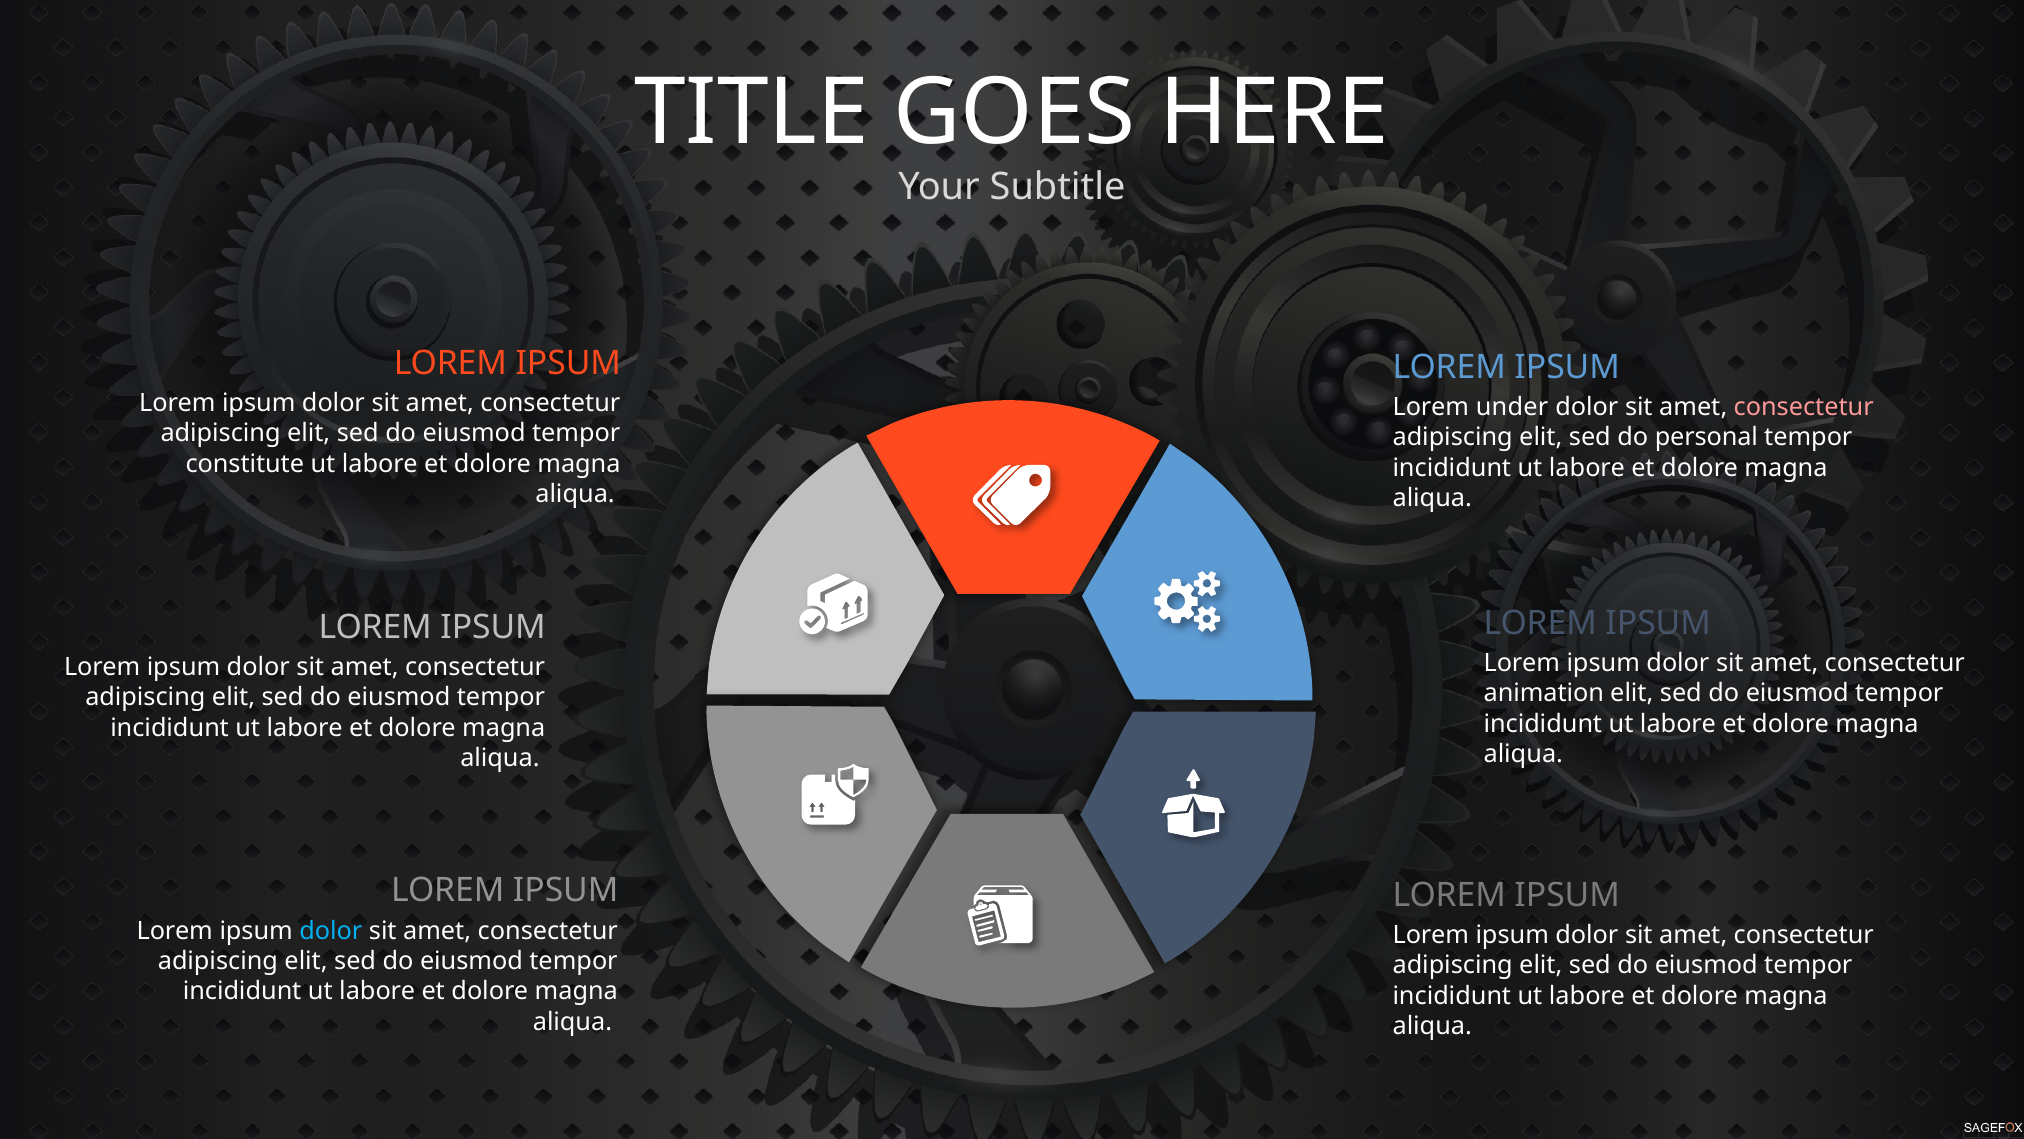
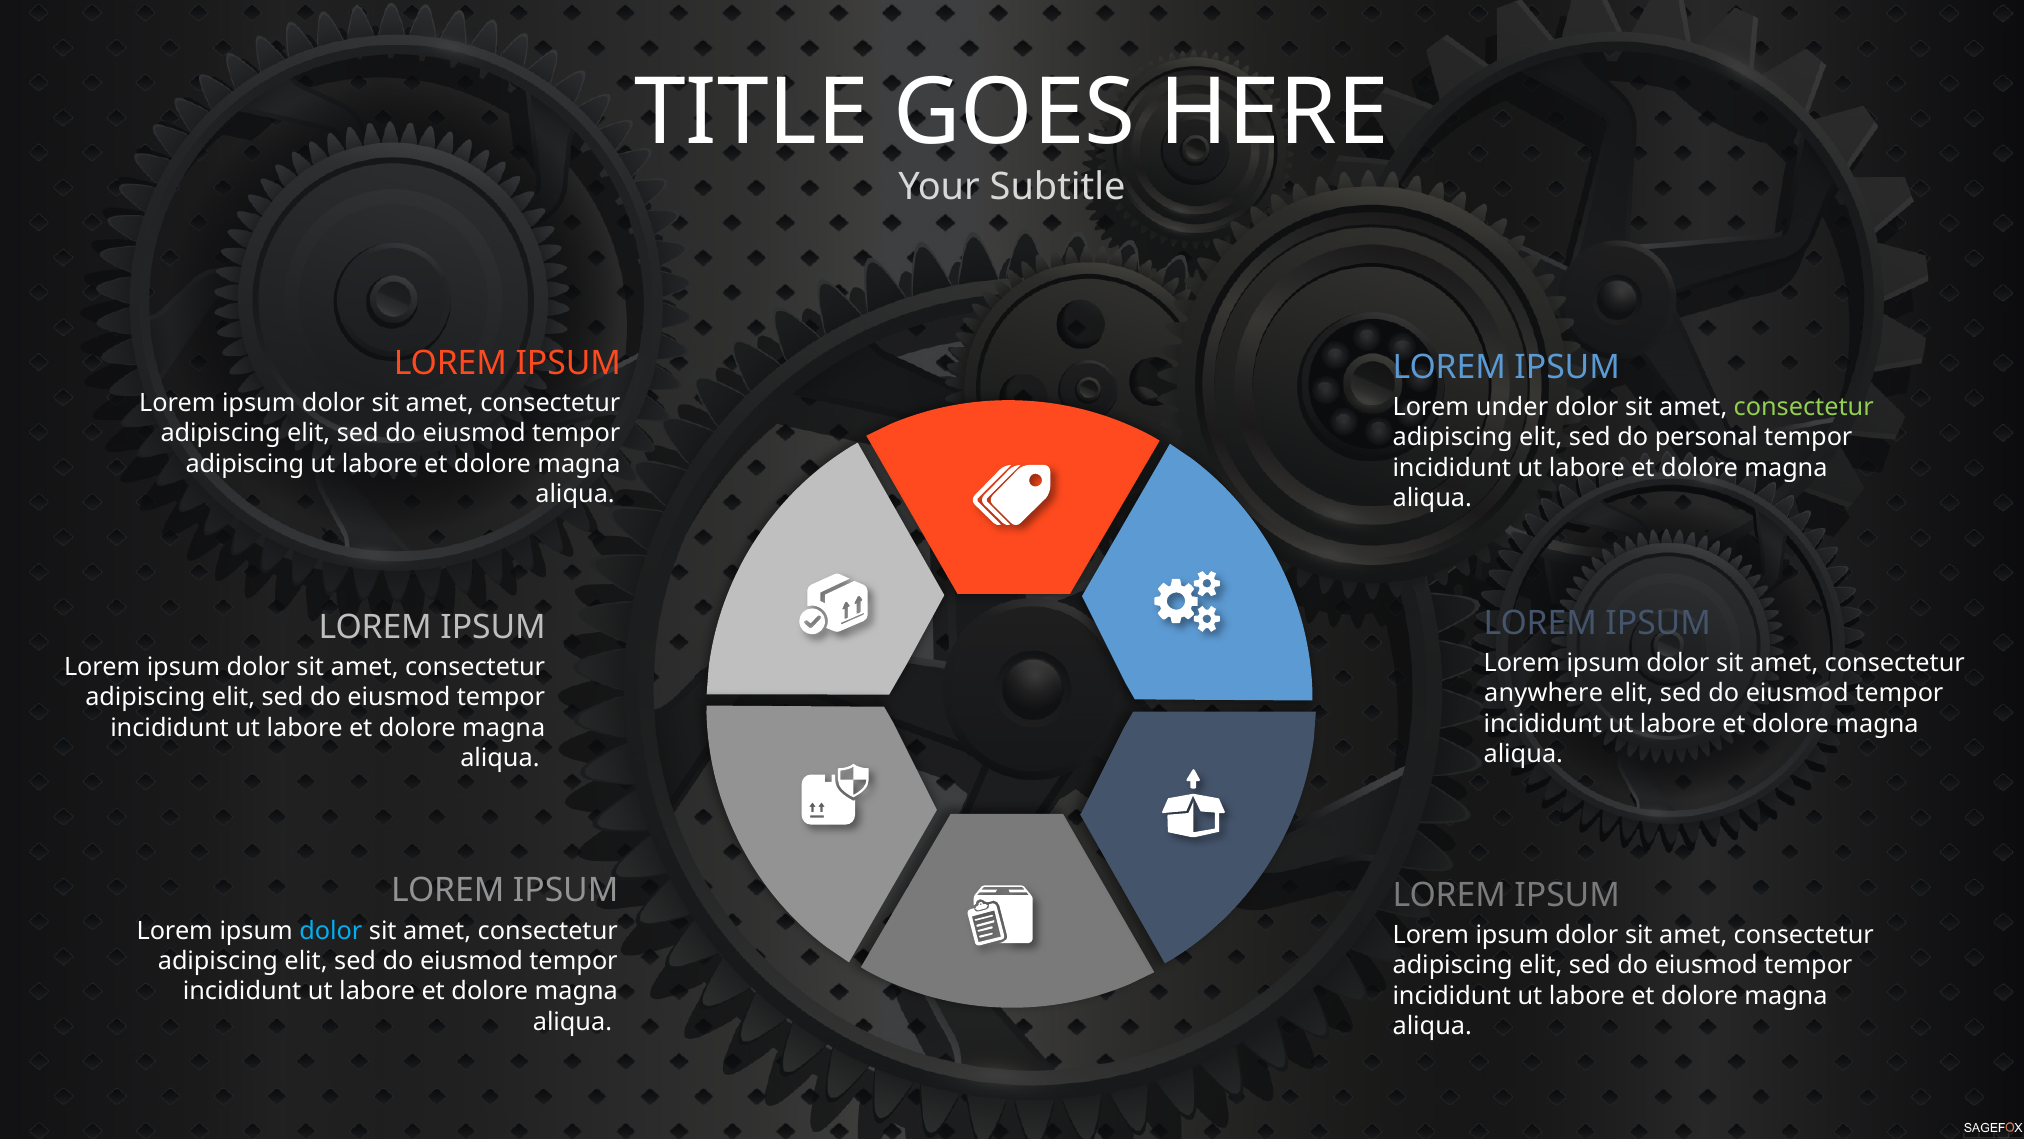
consectetur at (1804, 407) colour: pink -> light green
constitute at (245, 463): constitute -> adipiscing
animation: animation -> anywhere
